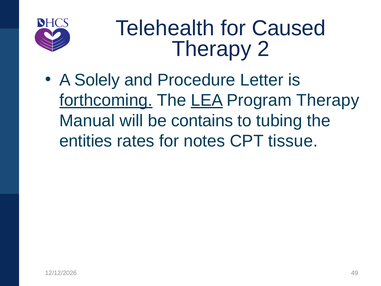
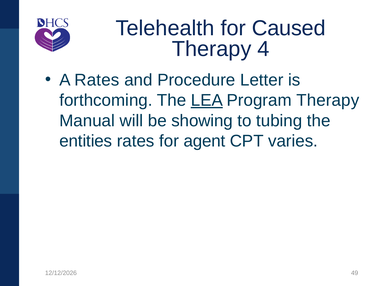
2: 2 -> 4
A Solely: Solely -> Rates
forthcoming underline: present -> none
contains: contains -> showing
notes: notes -> agent
tissue: tissue -> varies
